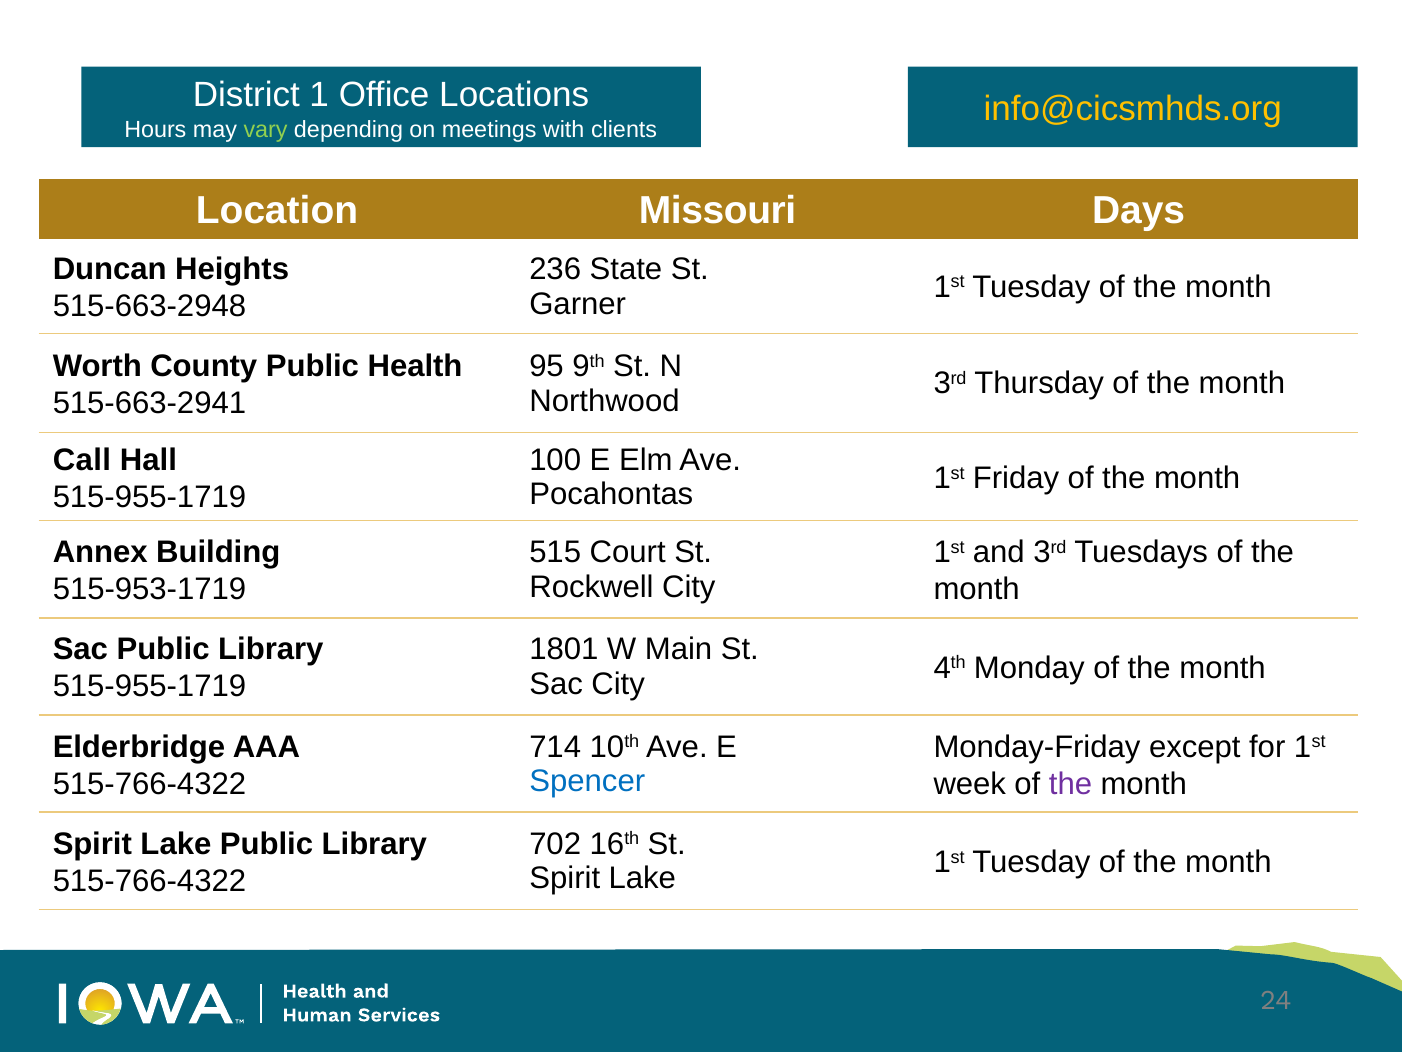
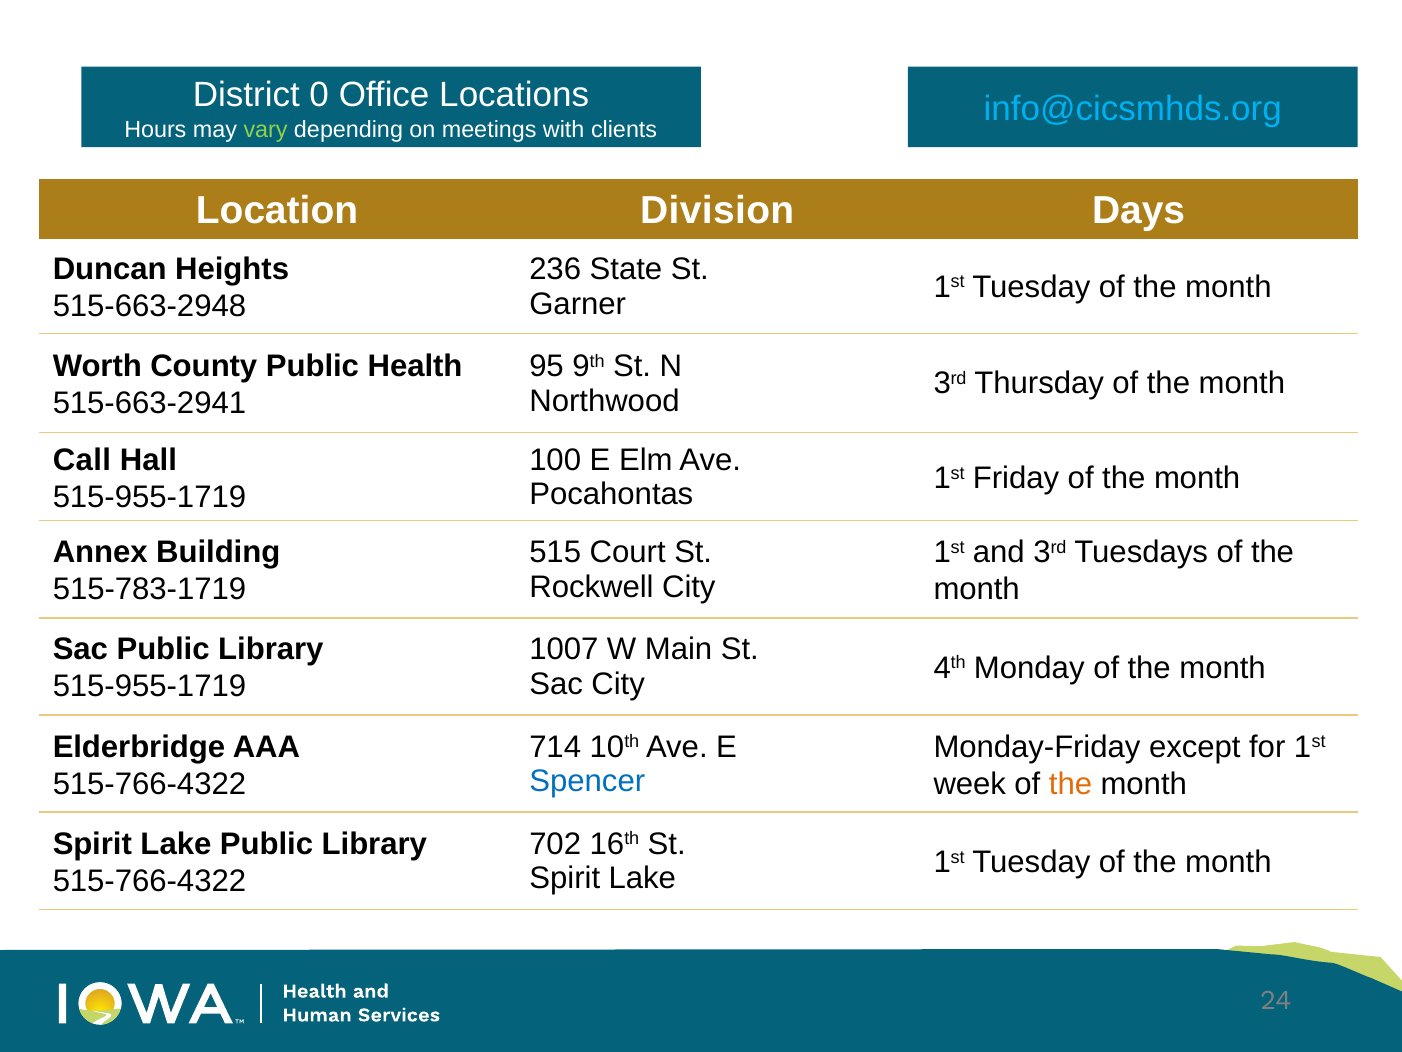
1: 1 -> 0
info@cicsmhds.org colour: yellow -> light blue
Missouri: Missouri -> Division
515-953-1719: 515-953-1719 -> 515-783-1719
1801: 1801 -> 1007
the at (1071, 783) colour: purple -> orange
